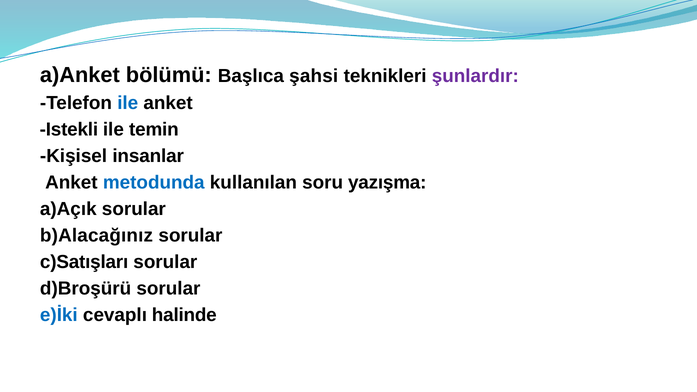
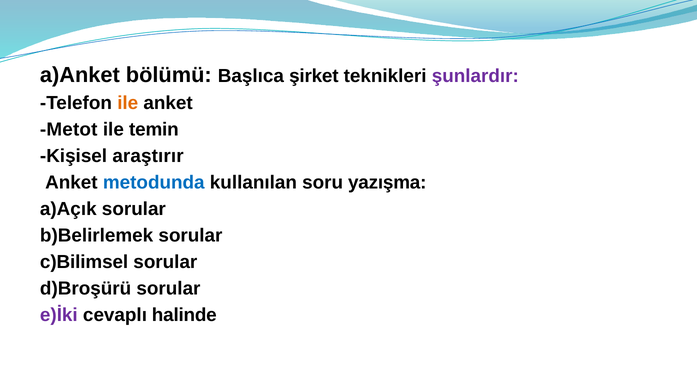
şahsi: şahsi -> şirket
ile at (128, 103) colour: blue -> orange
Istekli: Istekli -> Metot
insanlar: insanlar -> araştırır
b)Alacağınız: b)Alacağınız -> b)Belirlemek
c)Satışları: c)Satışları -> c)Bilimsel
e)İki colour: blue -> purple
